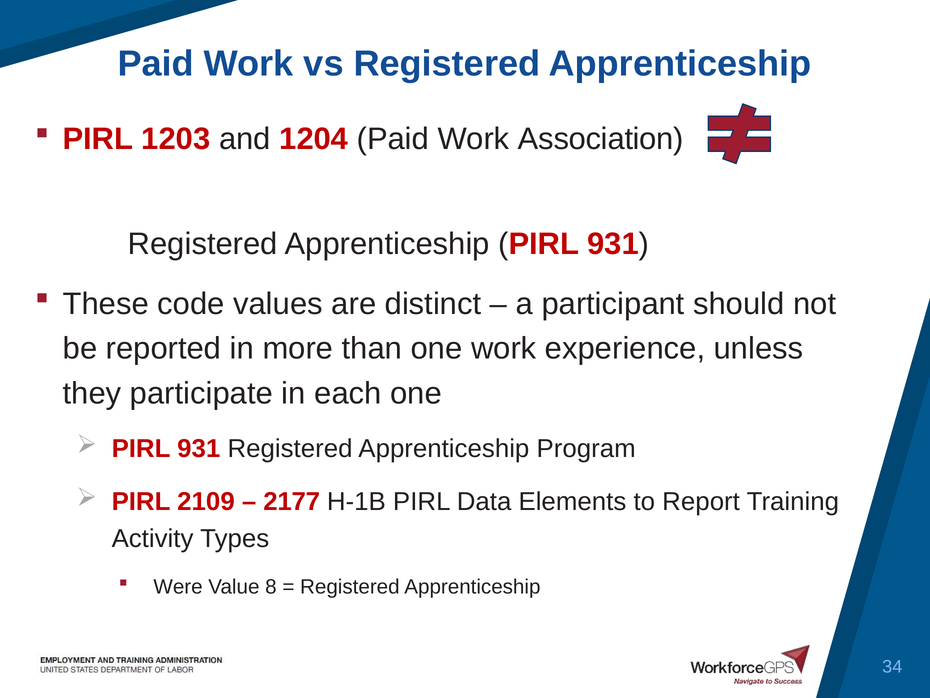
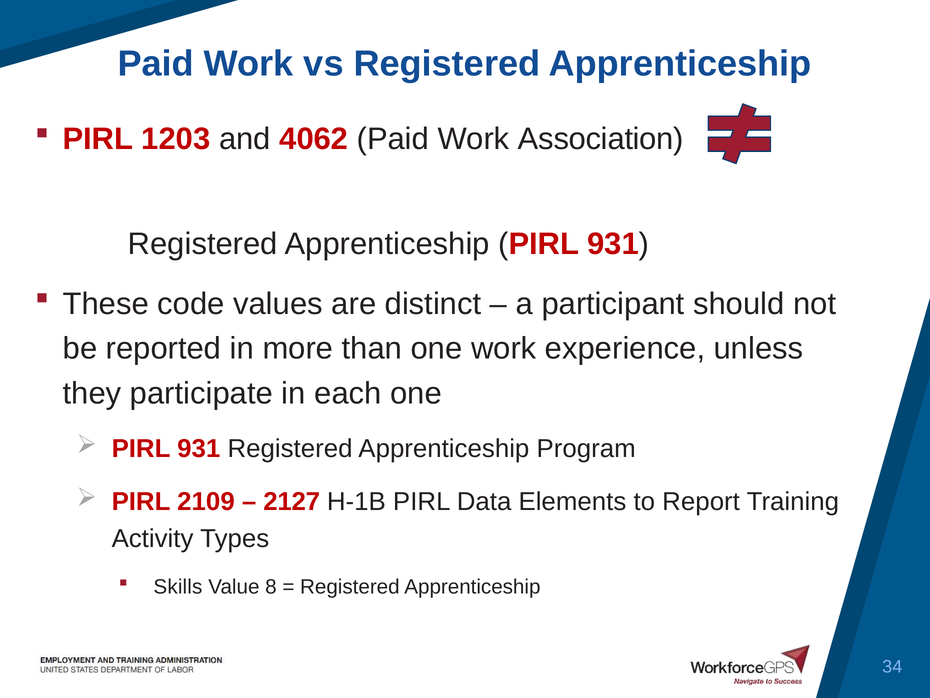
1204: 1204 -> 4062
2177: 2177 -> 2127
Were: Were -> Skills
